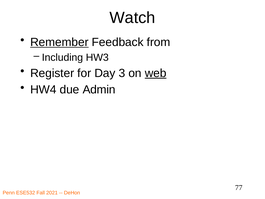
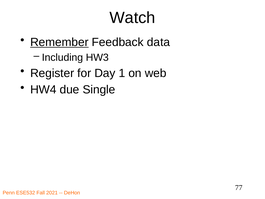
from: from -> data
3: 3 -> 1
web underline: present -> none
Admin: Admin -> Single
